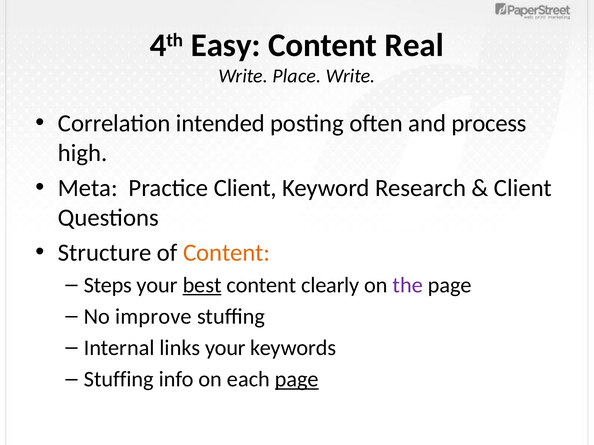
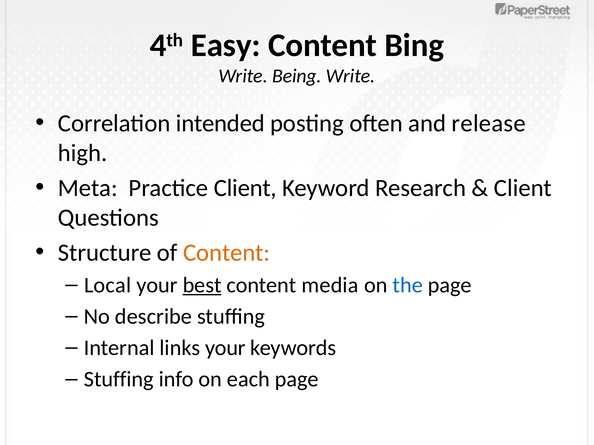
Real: Real -> Bing
Place: Place -> Being
process: process -> release
Steps: Steps -> Local
clearly: clearly -> media
the colour: purple -> blue
improve: improve -> describe
page at (297, 380) underline: present -> none
